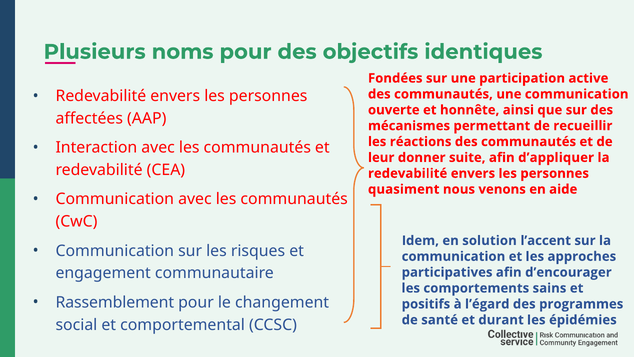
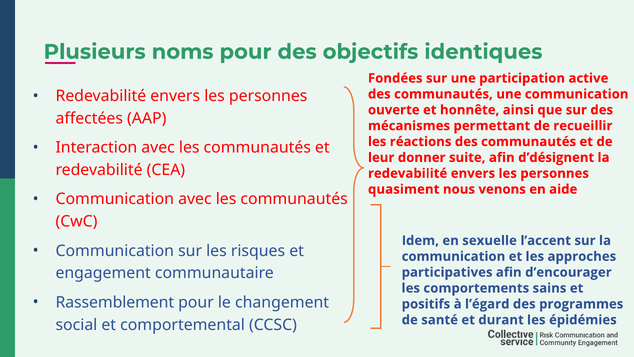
d’appliquer: d’appliquer -> d’désignent
solution: solution -> sexuelle
